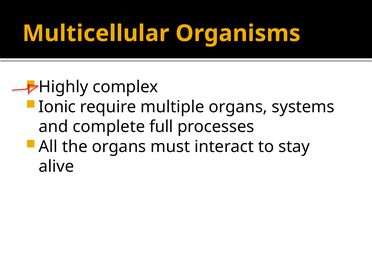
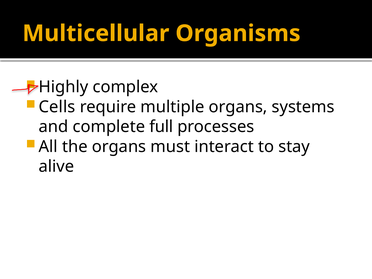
Ionic: Ionic -> Cells
